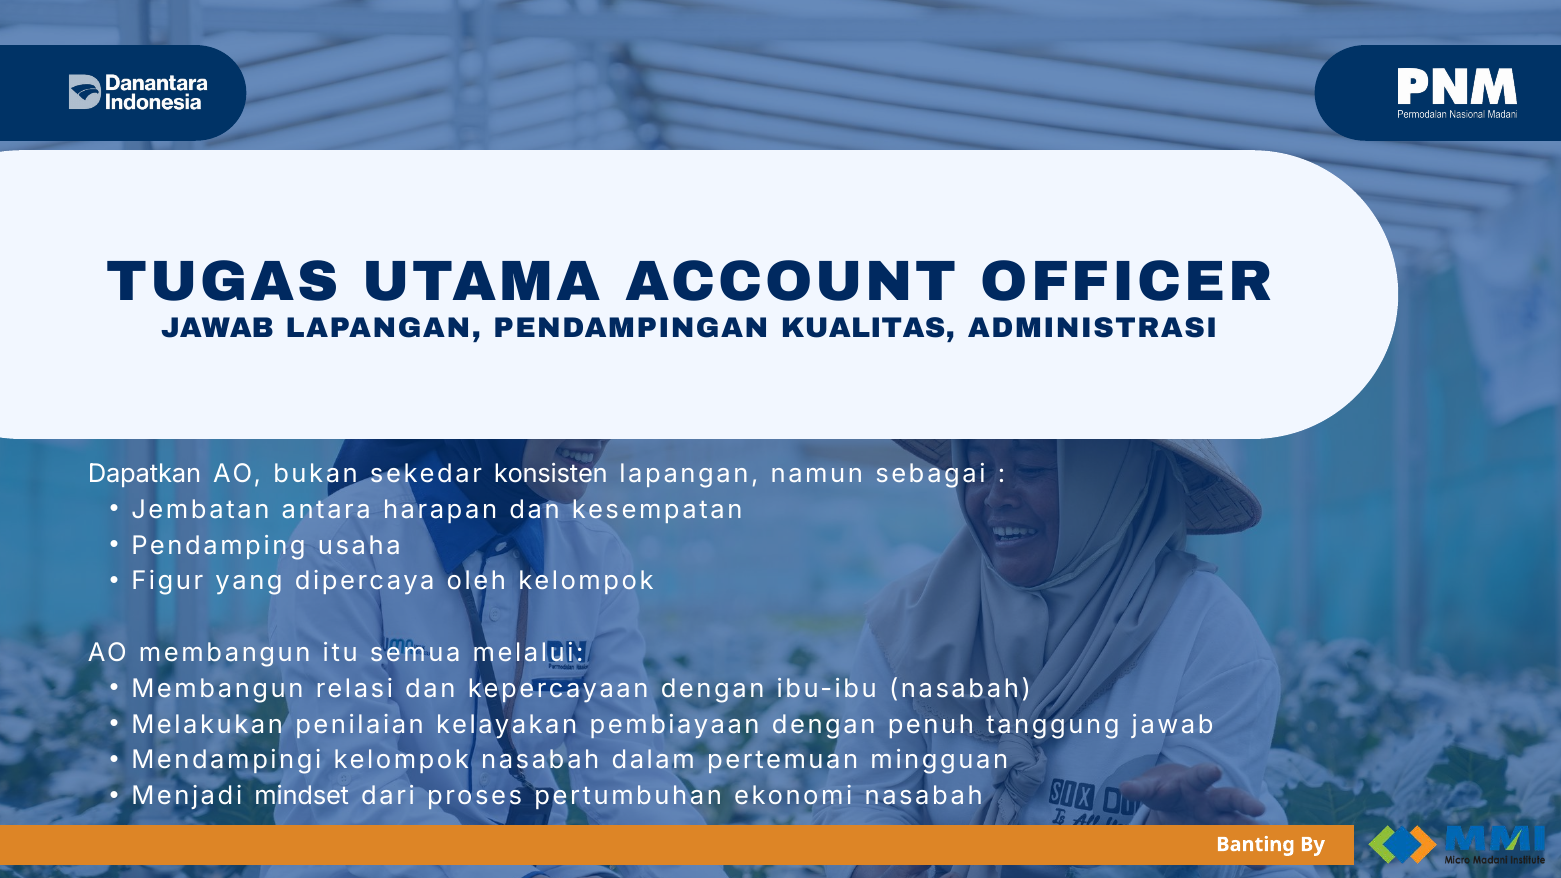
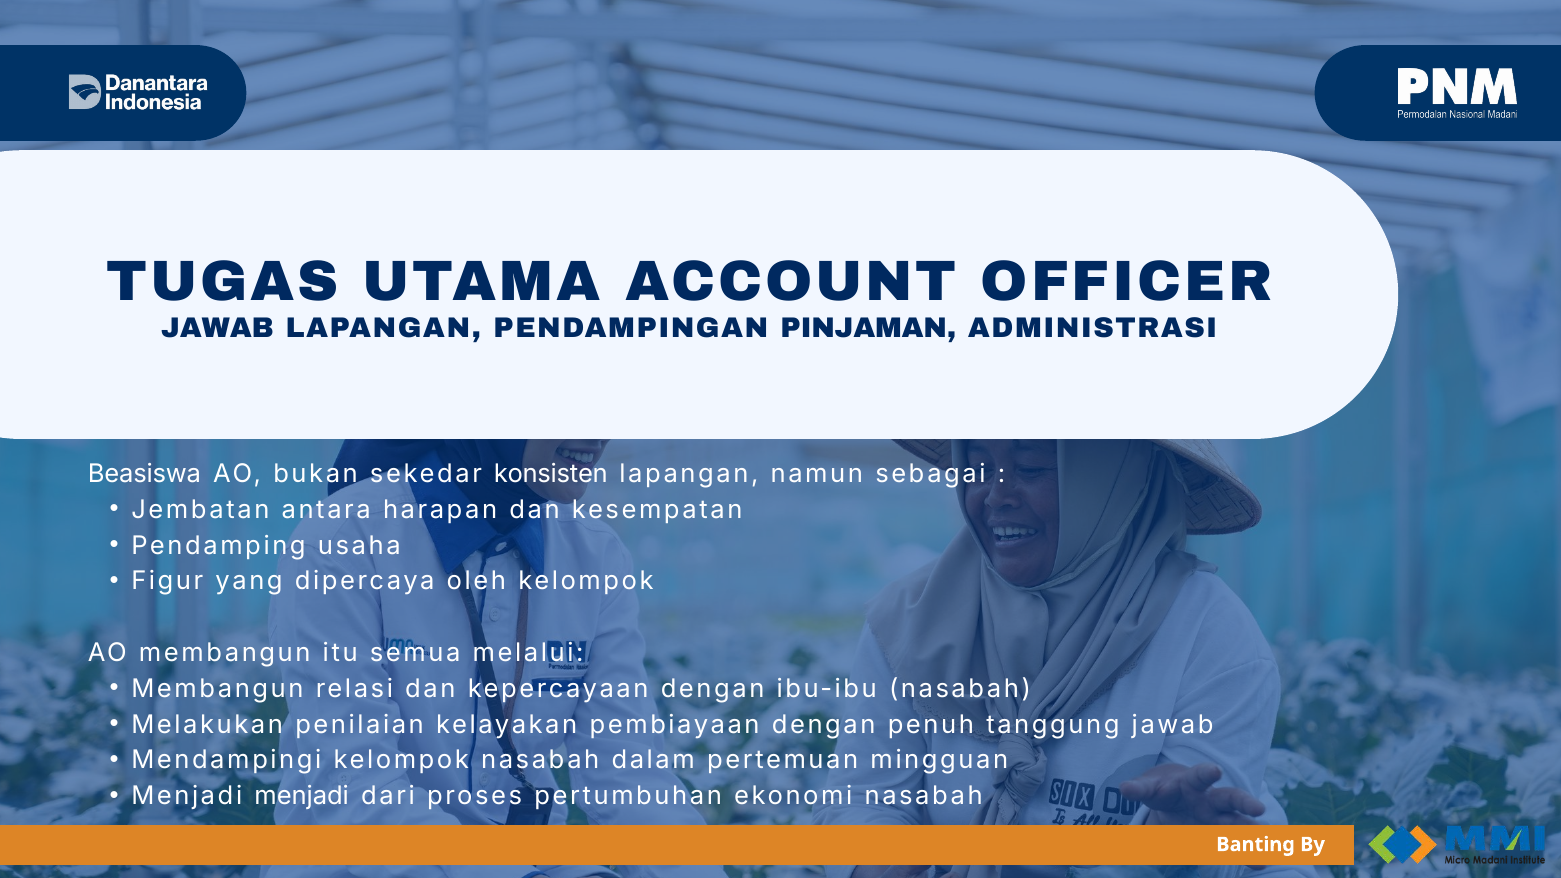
KUALITAS: KUALITAS -> PINJAMAN
Dapatkan: Dapatkan -> Beasiswa
Menjadi mindset: mindset -> menjadi
